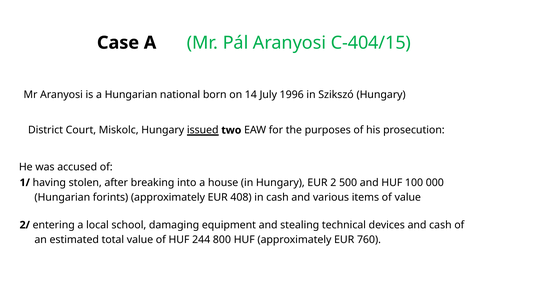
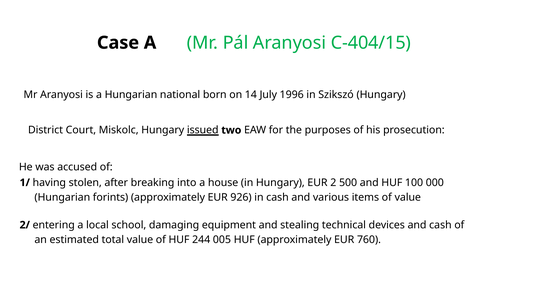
408: 408 -> 926
800: 800 -> 005
